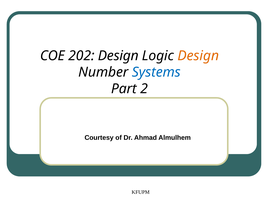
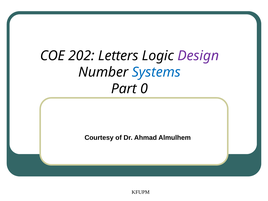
202 Design: Design -> Letters
Design at (198, 56) colour: orange -> purple
2: 2 -> 0
